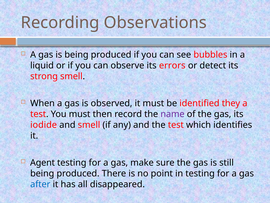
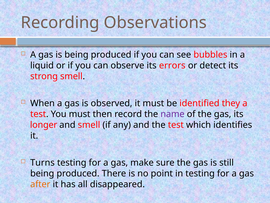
iodide: iodide -> longer
Agent: Agent -> Turns
after colour: blue -> orange
